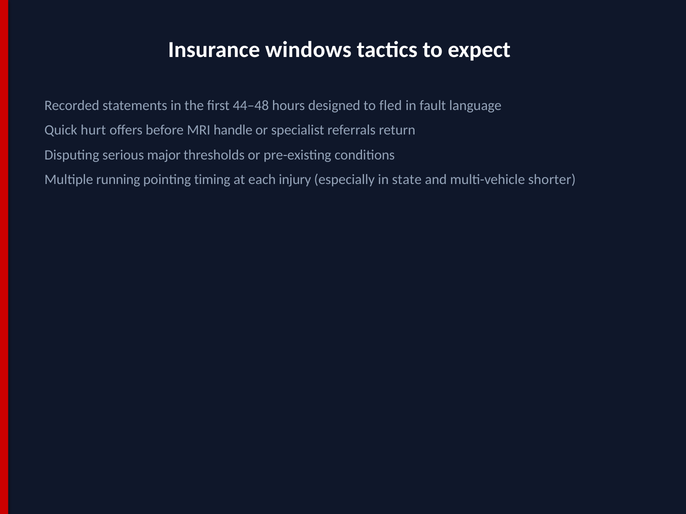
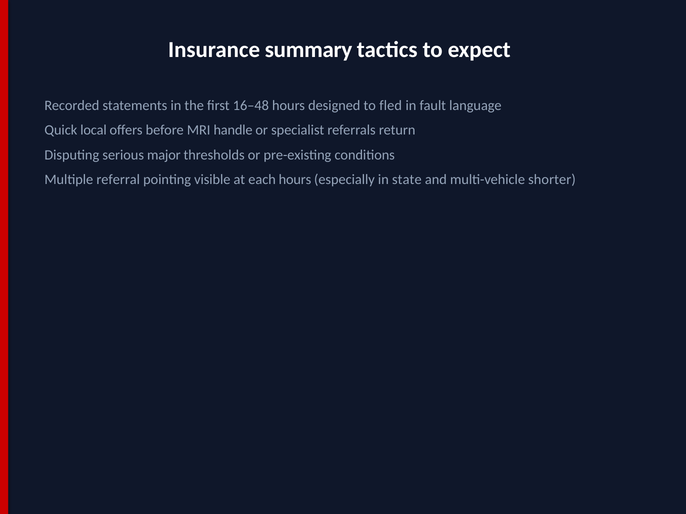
windows: windows -> summary
44–48: 44–48 -> 16–48
hurt: hurt -> local
running: running -> referral
timing: timing -> visible
each injury: injury -> hours
